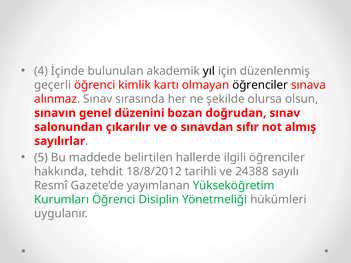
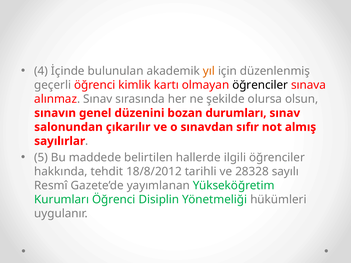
yıl colour: black -> orange
doğrudan: doğrudan -> durumları
24388: 24388 -> 28328
